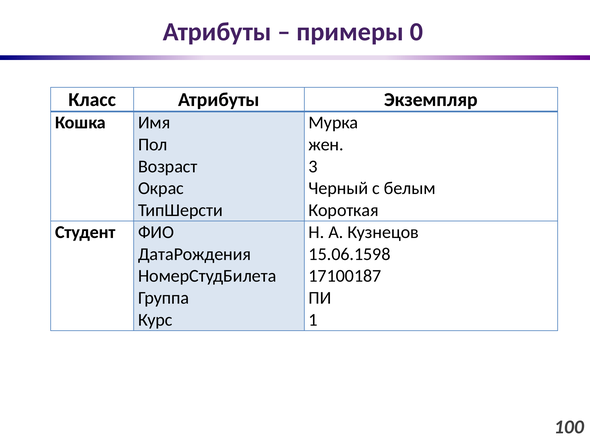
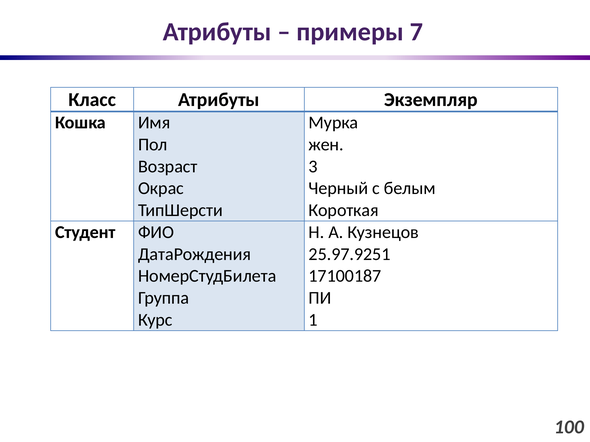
0: 0 -> 7
15.06.1598: 15.06.1598 -> 25.97.9251
